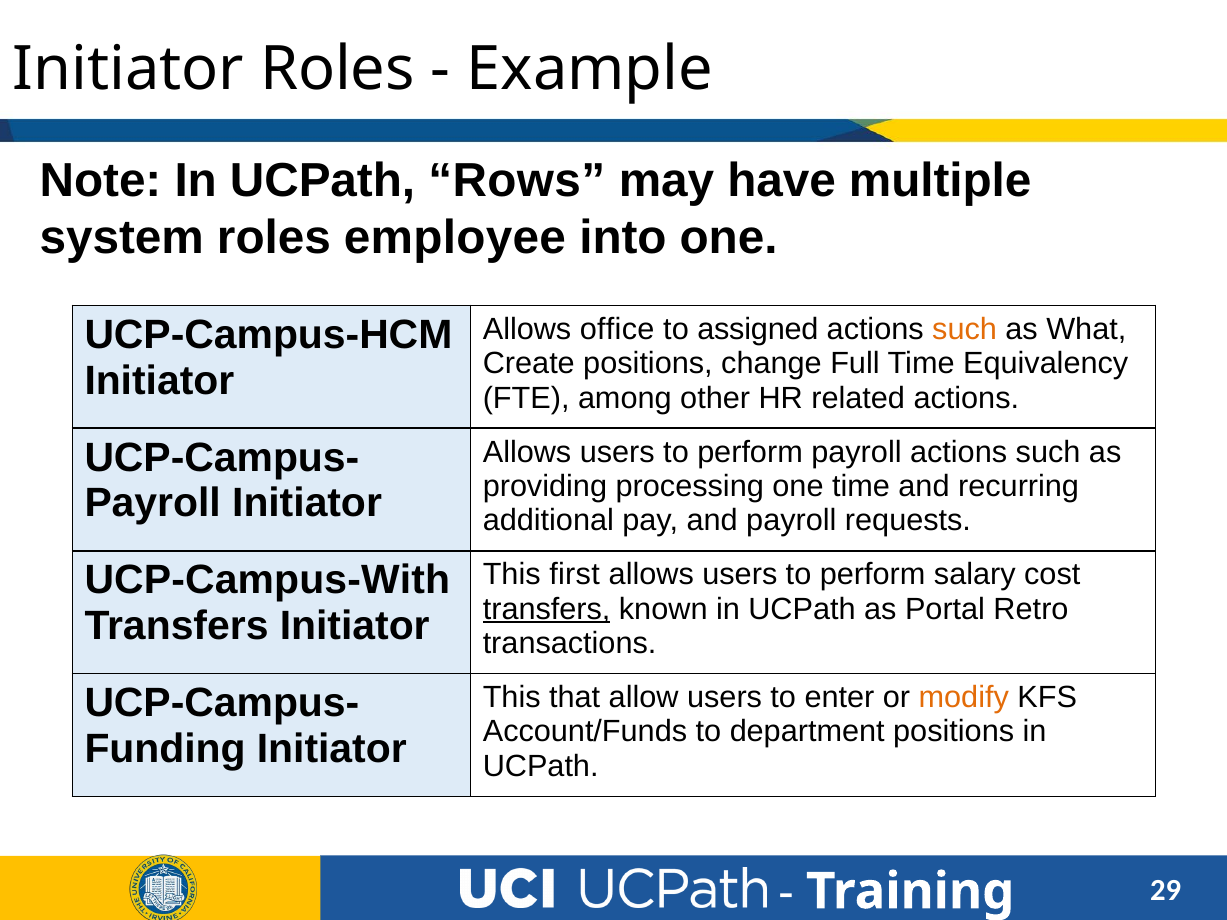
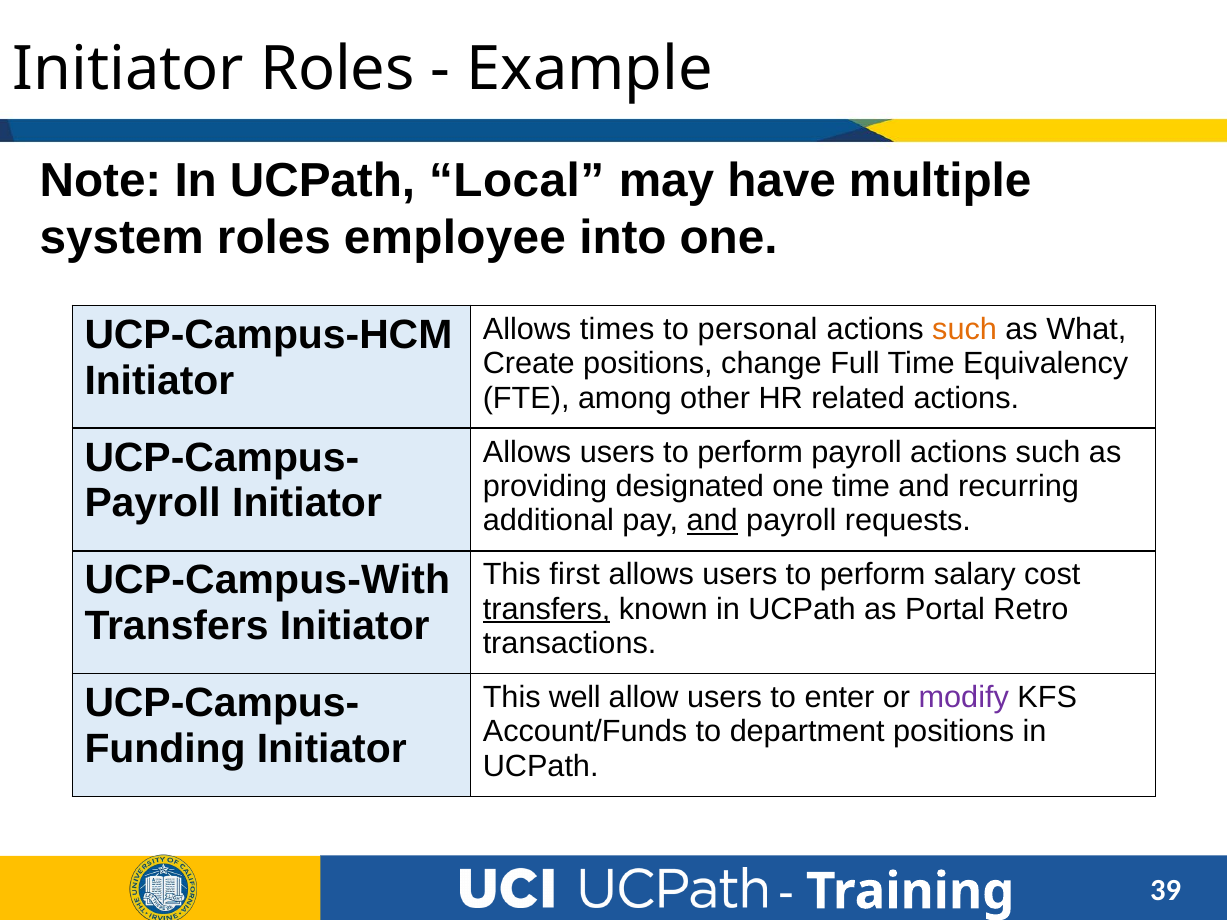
Rows: Rows -> Local
office: office -> times
assigned: assigned -> personal
processing: processing -> designated
and at (712, 521) underline: none -> present
that: that -> well
modify colour: orange -> purple
29: 29 -> 39
